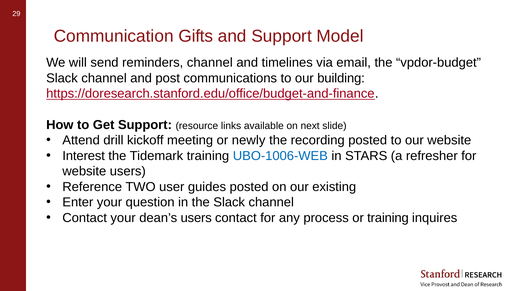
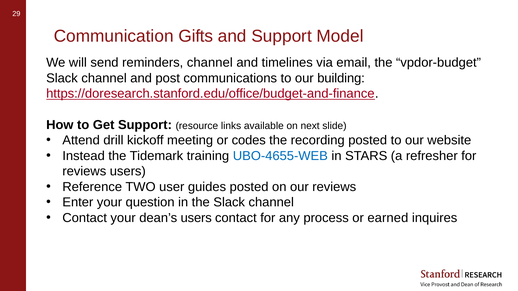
newly: newly -> codes
Interest: Interest -> Instead
UBO-1006-WEB: UBO-1006-WEB -> UBO-4655-WEB
website at (84, 172): website -> reviews
our existing: existing -> reviews
or training: training -> earned
